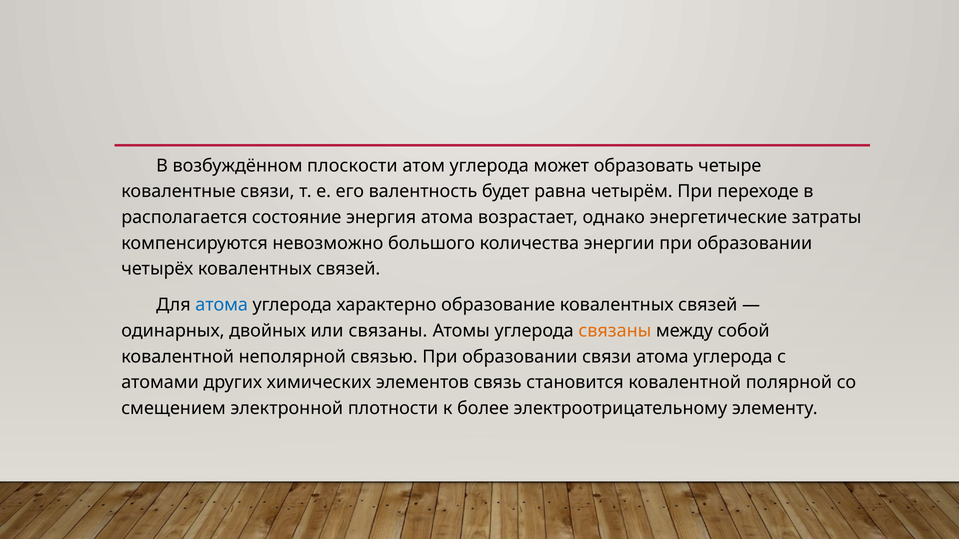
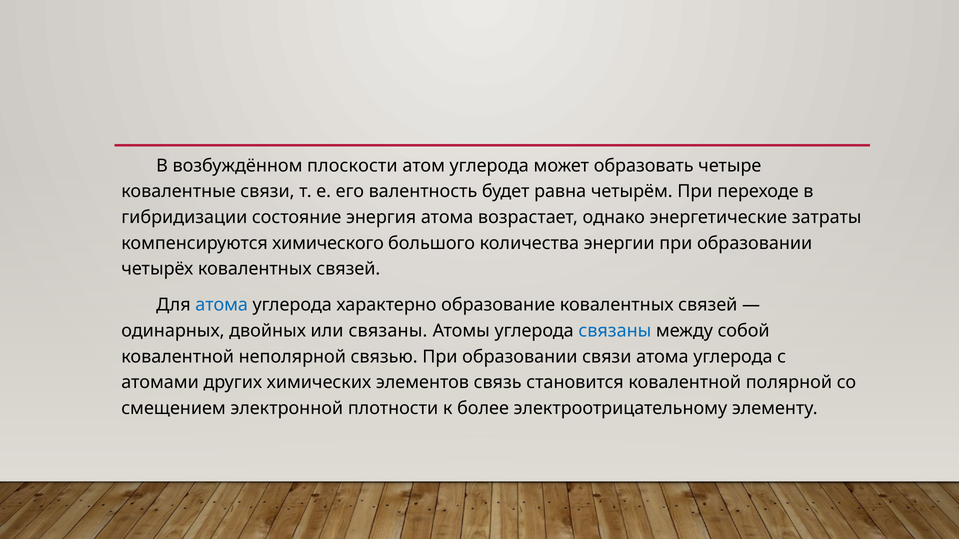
располагается: располагается -> гибридизации
невозможно: невозможно -> химического
связаны at (615, 331) colour: orange -> blue
